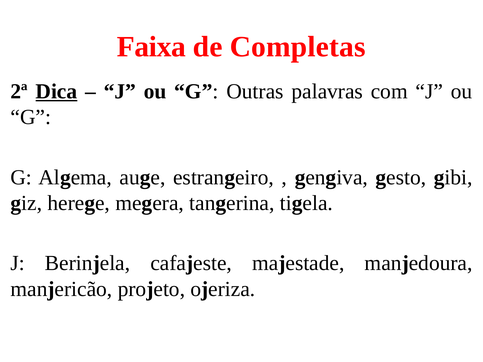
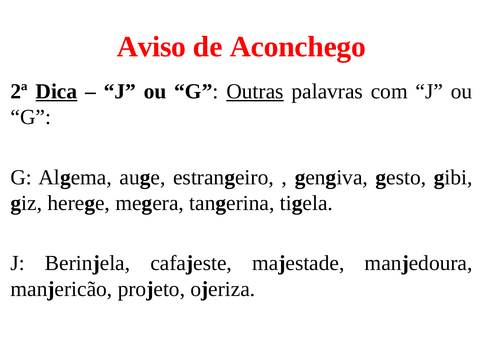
Faixa: Faixa -> Aviso
Completas: Completas -> Aconchego
Outras underline: none -> present
